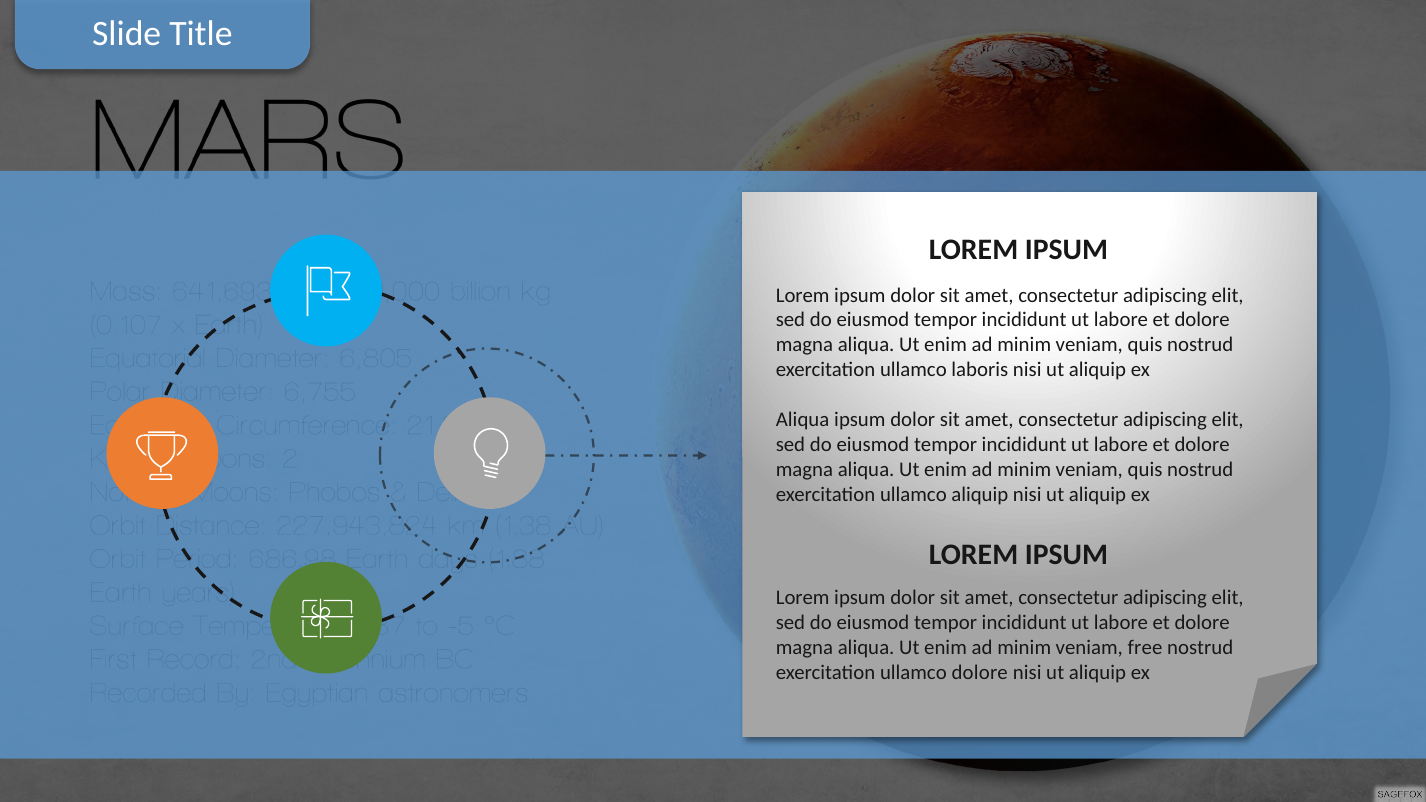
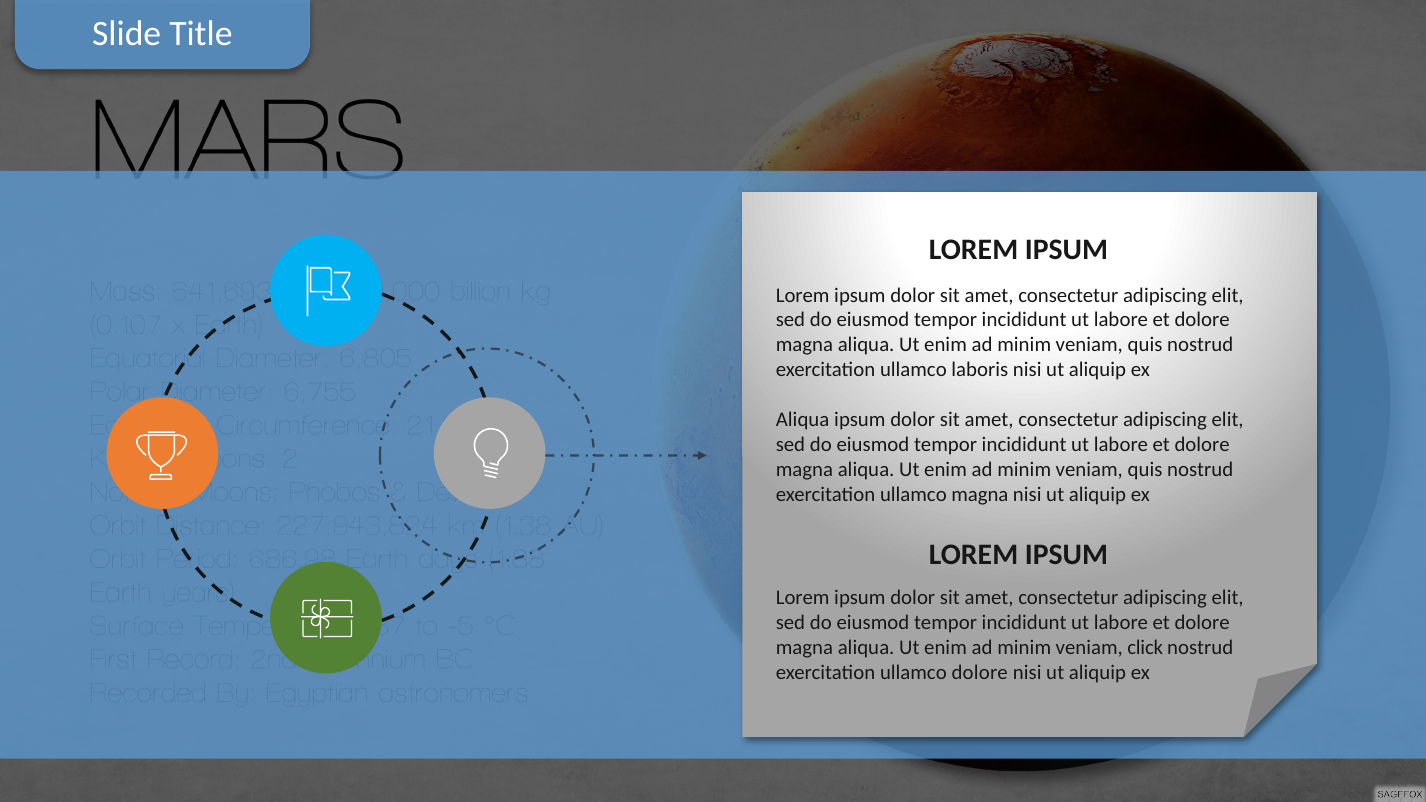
ullamco aliquip: aliquip -> magna
free: free -> click
